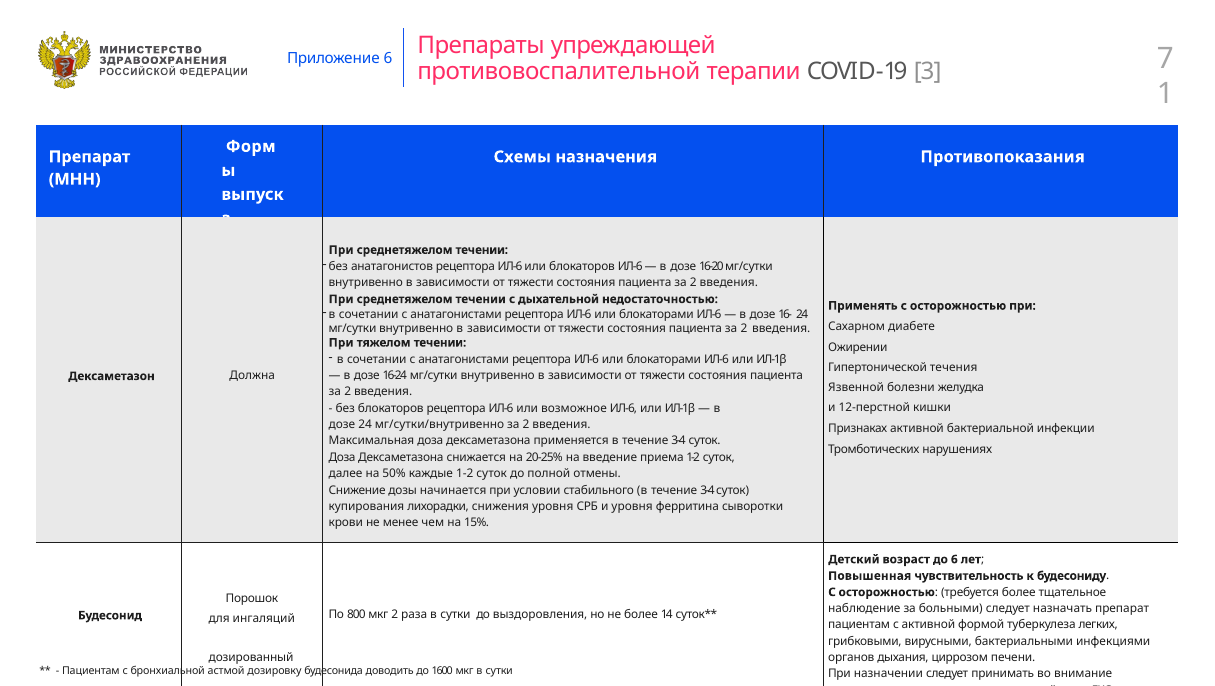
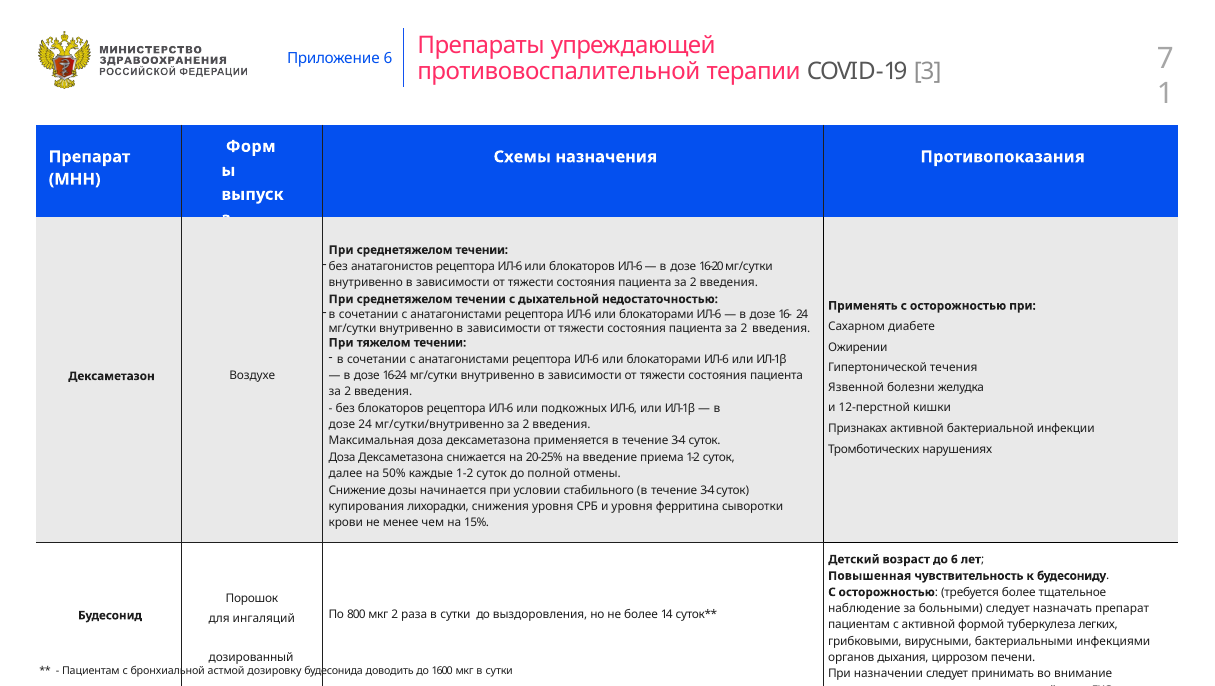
Должна: Должна -> Воздухе
или возможное: возможное -> подкожных
